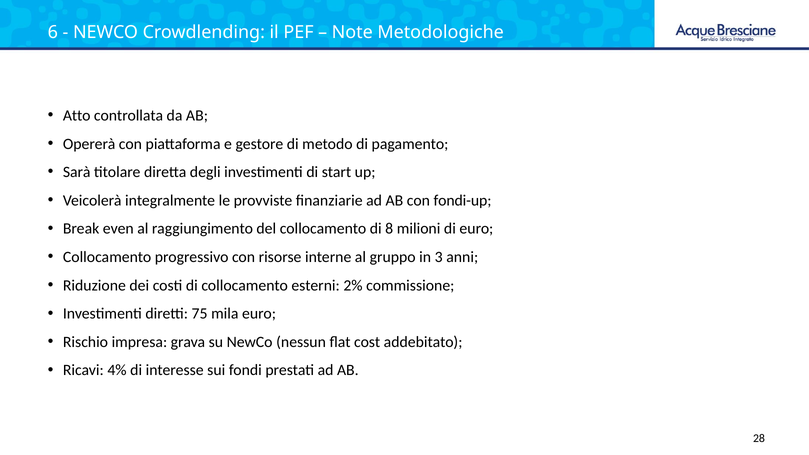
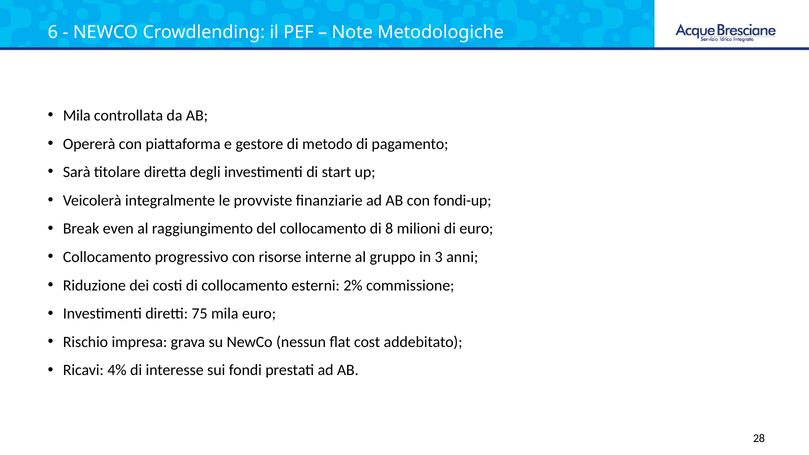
Atto at (77, 116): Atto -> Mila
